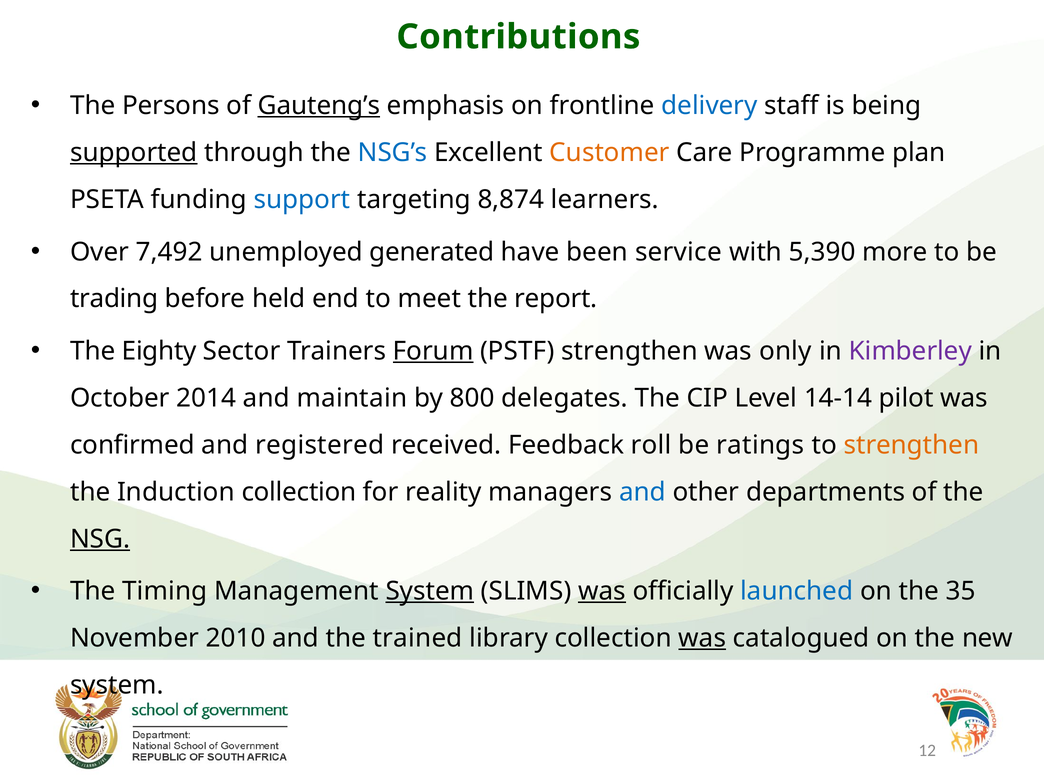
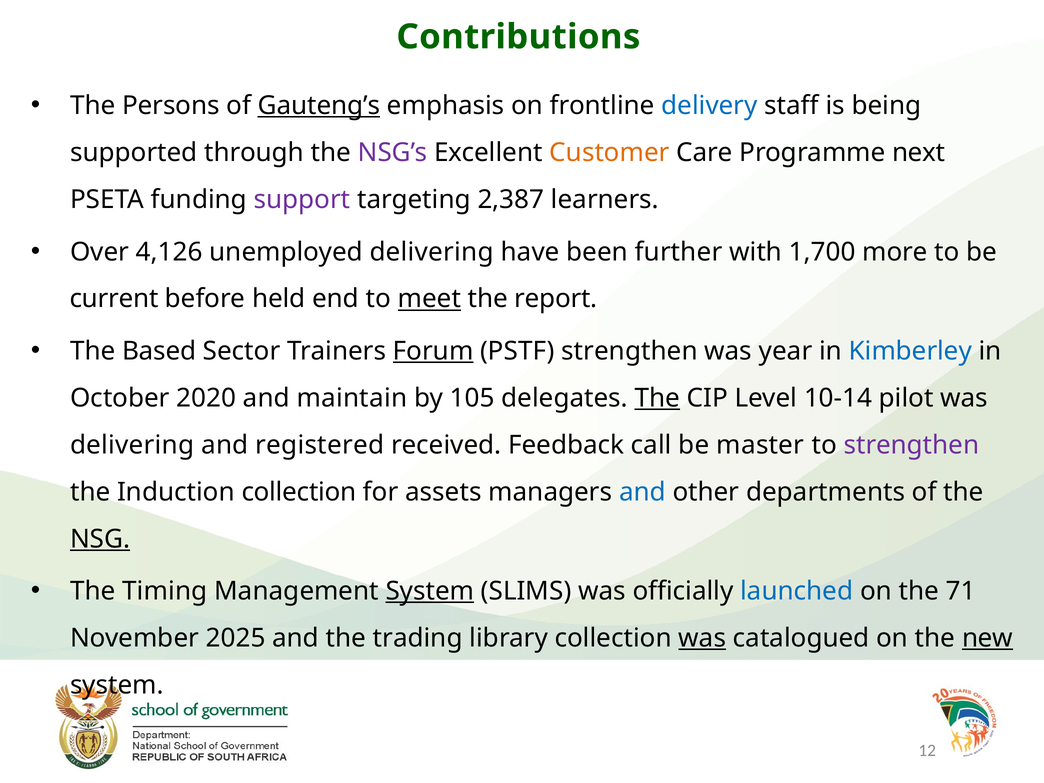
supported underline: present -> none
NSG’s colour: blue -> purple
plan: plan -> next
support colour: blue -> purple
8,874: 8,874 -> 2,387
7,492: 7,492 -> 4,126
unemployed generated: generated -> delivering
service: service -> further
5,390: 5,390 -> 1,700
trading: trading -> current
meet underline: none -> present
Eighty: Eighty -> Based
only: only -> year
Kimberley colour: purple -> blue
2014: 2014 -> 2020
800: 800 -> 105
The at (657, 398) underline: none -> present
14-14: 14-14 -> 10-14
confirmed at (132, 445): confirmed -> delivering
roll: roll -> call
ratings: ratings -> master
strengthen at (911, 445) colour: orange -> purple
reality: reality -> assets
was at (602, 591) underline: present -> none
35: 35 -> 71
2010: 2010 -> 2025
trained: trained -> trading
new underline: none -> present
